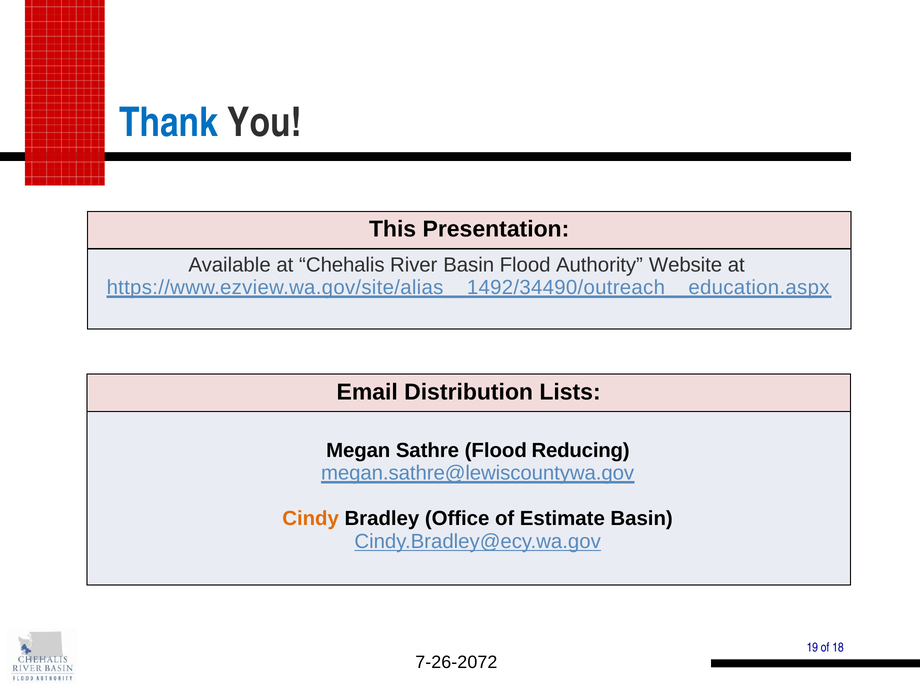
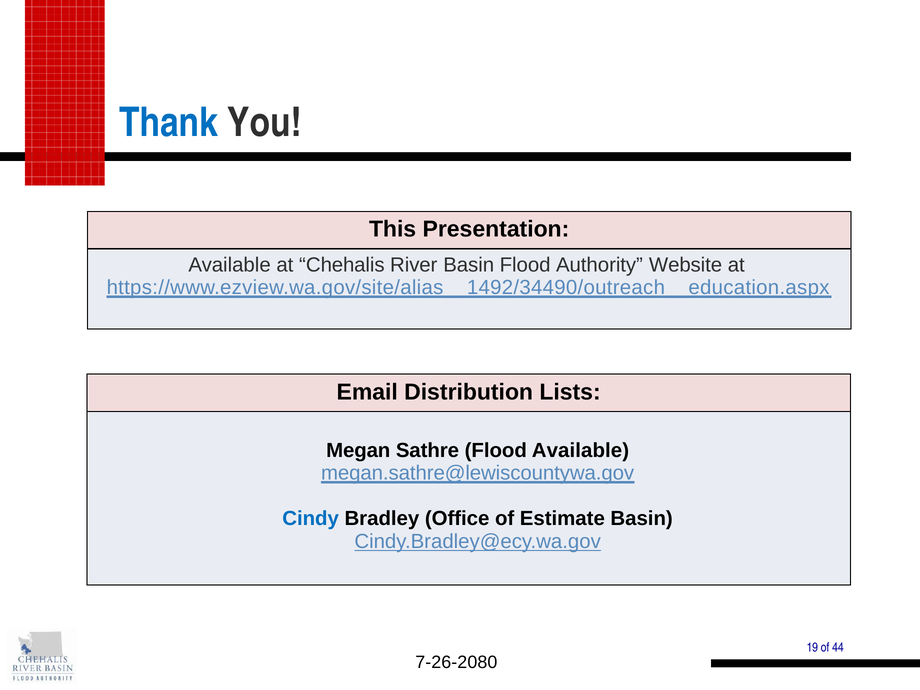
Flood Reducing: Reducing -> Available
Cindy colour: orange -> blue
18: 18 -> 44
7-26-2072: 7-26-2072 -> 7-26-2080
